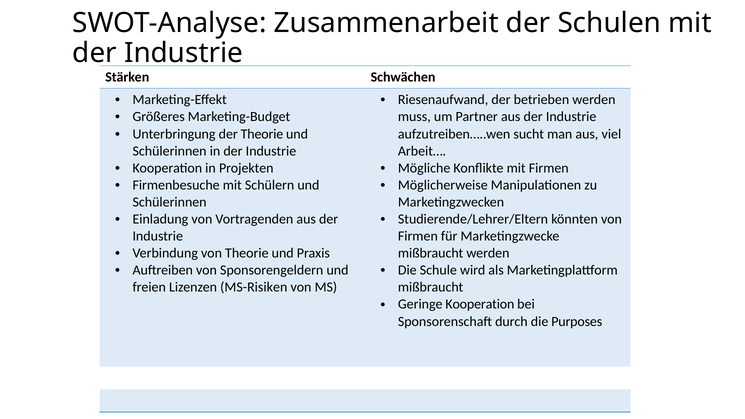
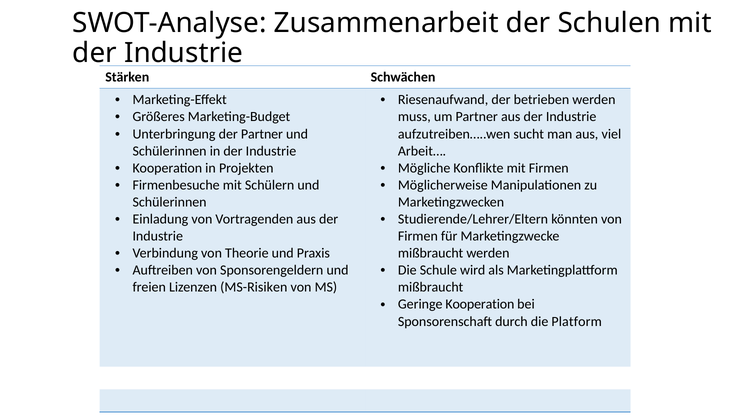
der Theorie: Theorie -> Partner
Purposes: Purposes -> Platform
